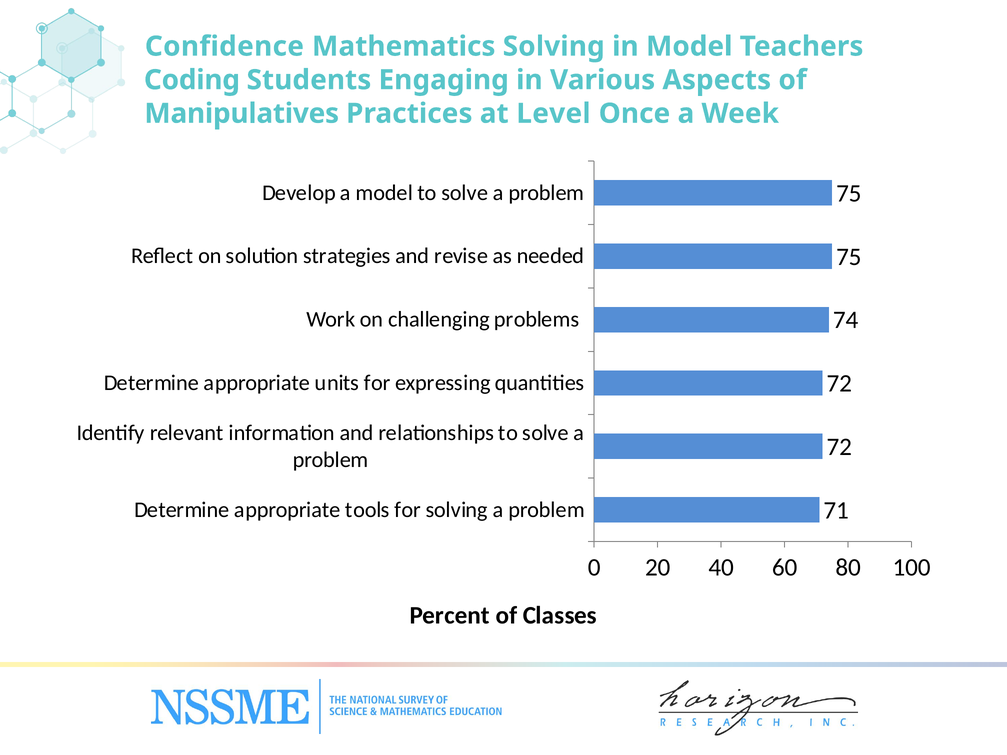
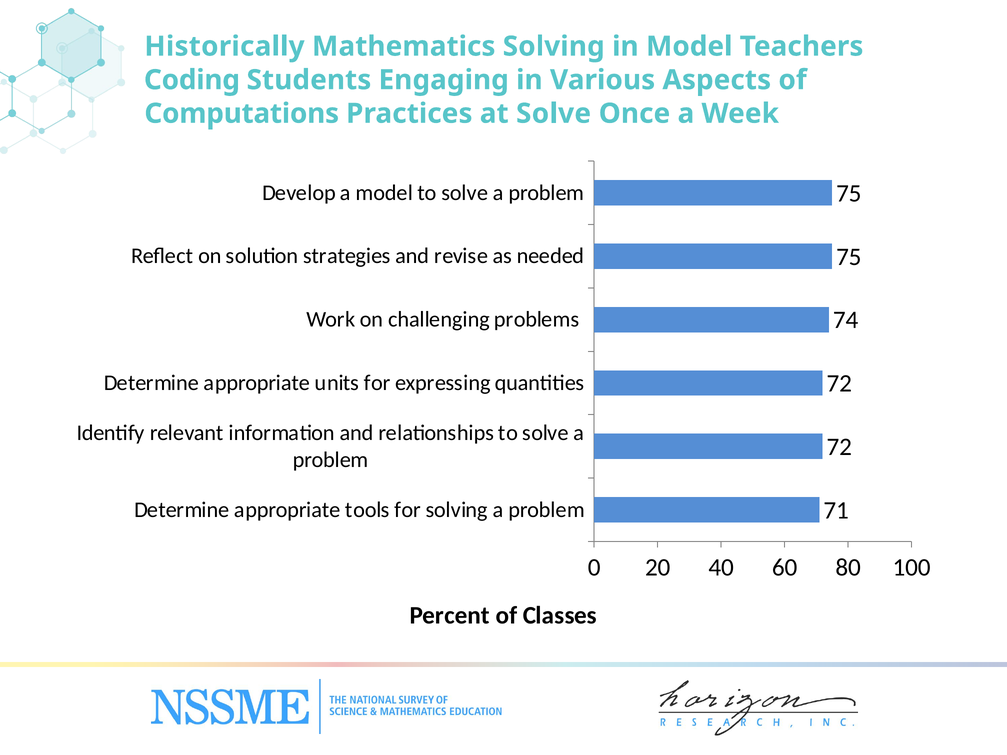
Confidence: Confidence -> Historically
Manipulatives: Manipulatives -> Computations
at Level: Level -> Solve
